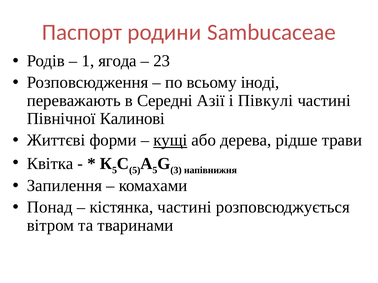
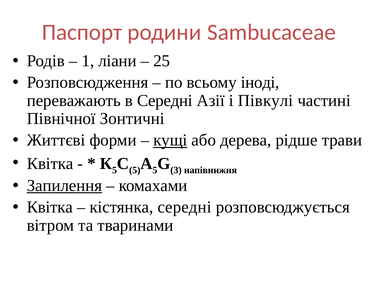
ягода: ягода -> ліани
23: 23 -> 25
Калинові: Калинові -> Зонтичні
Запилення underline: none -> present
Понад at (50, 207): Понад -> Квітка
кістянка частині: частині -> середні
